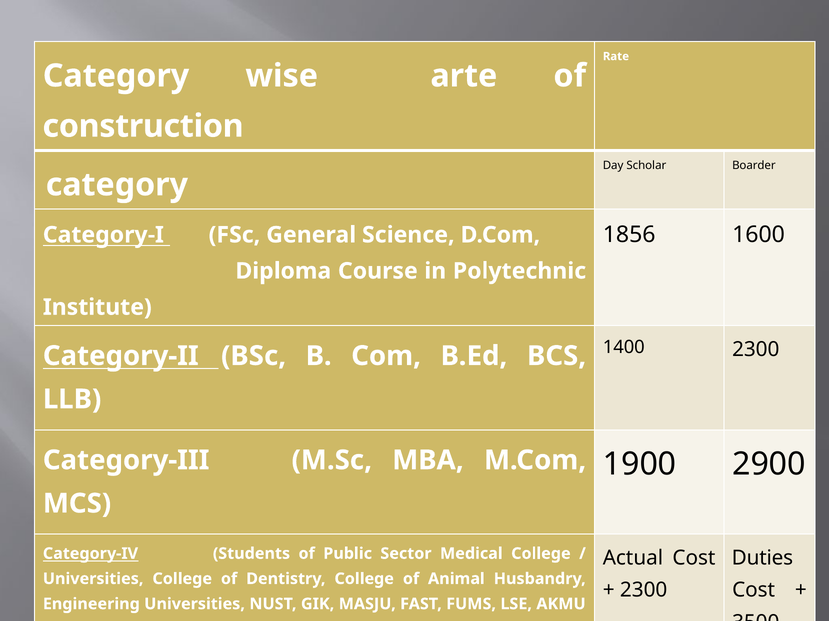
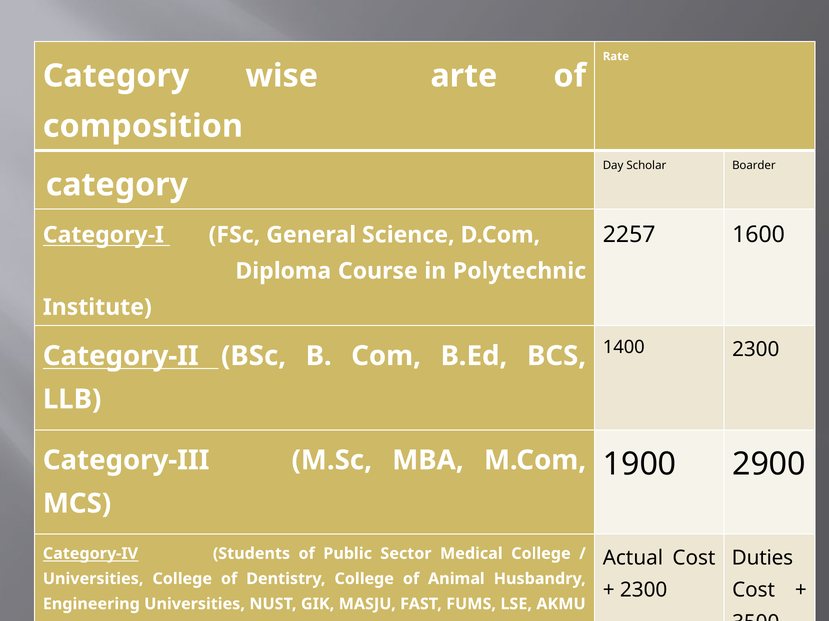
construction: construction -> composition
1856: 1856 -> 2257
